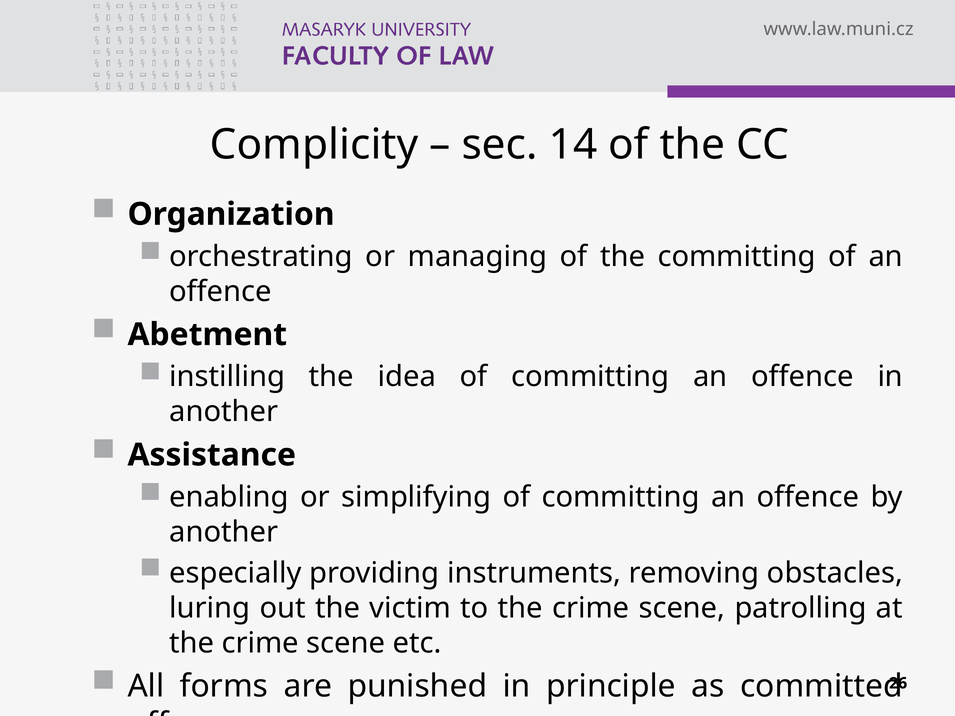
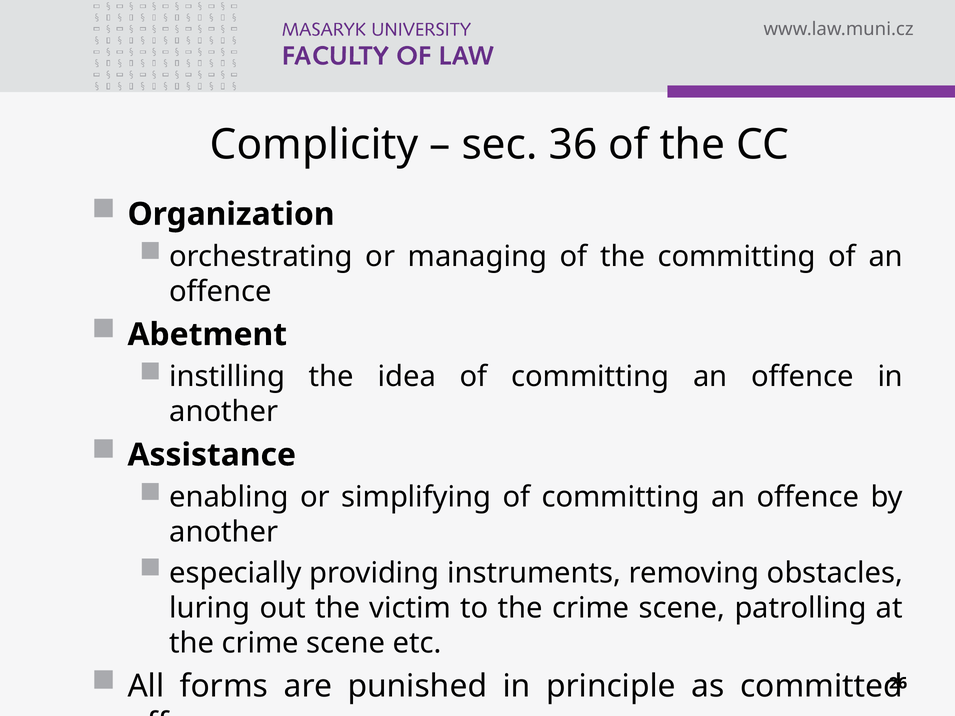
14: 14 -> 36
